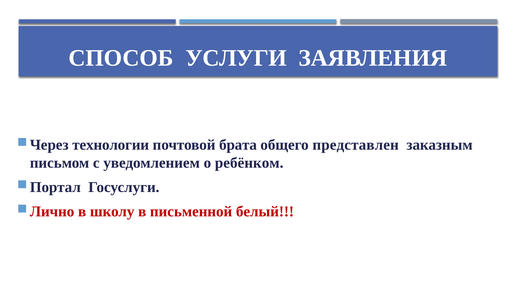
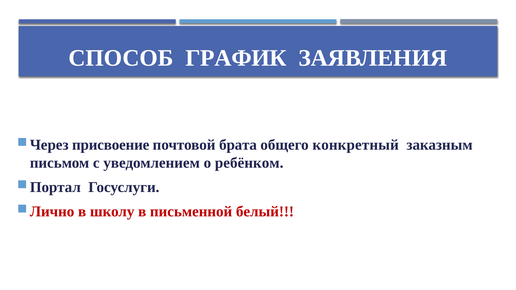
УСЛУГИ: УСЛУГИ -> ГРАФИК
технологии: технологии -> присвоение
представлен: представлен -> конкретный
